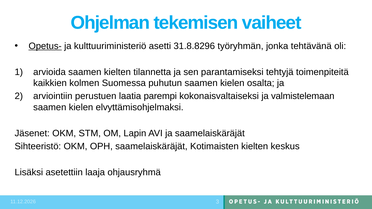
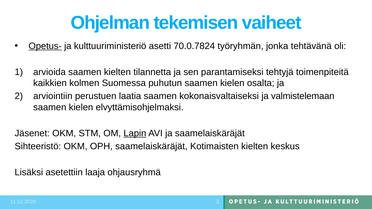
31.8.8296: 31.8.8296 -> 70.0.7824
laatia parempi: parempi -> saamen
Lapin underline: none -> present
